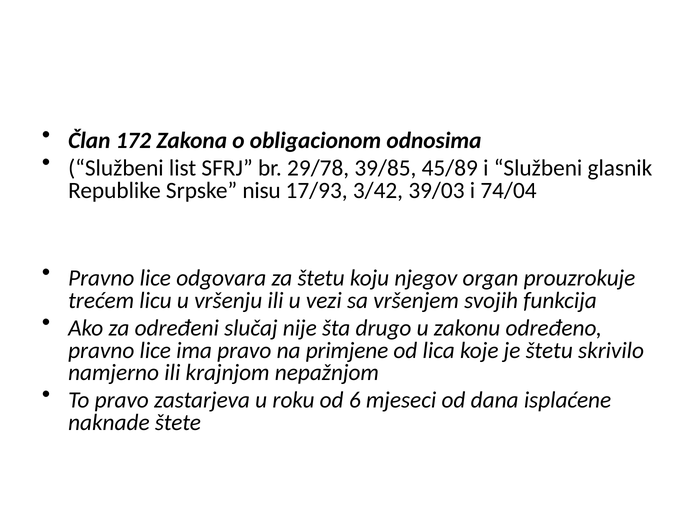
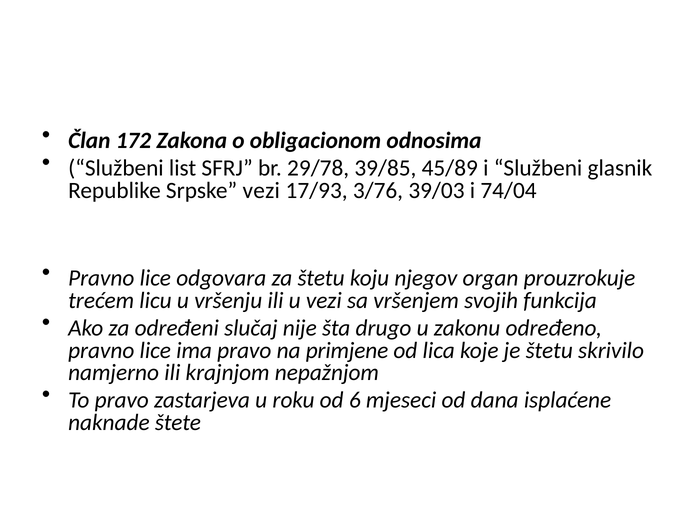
Srpske nisu: nisu -> vezi
3/42: 3/42 -> 3/76
